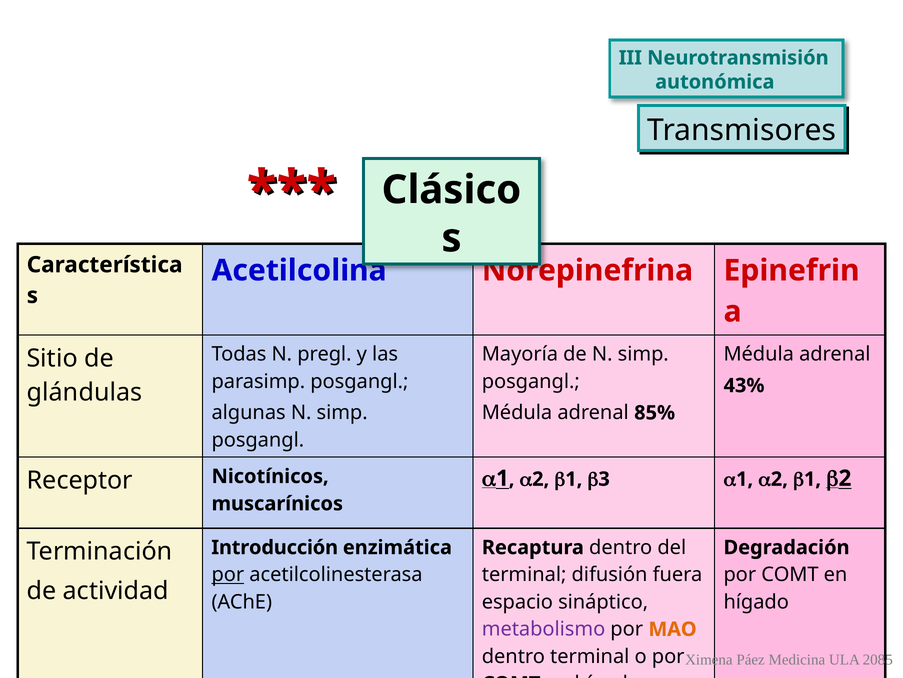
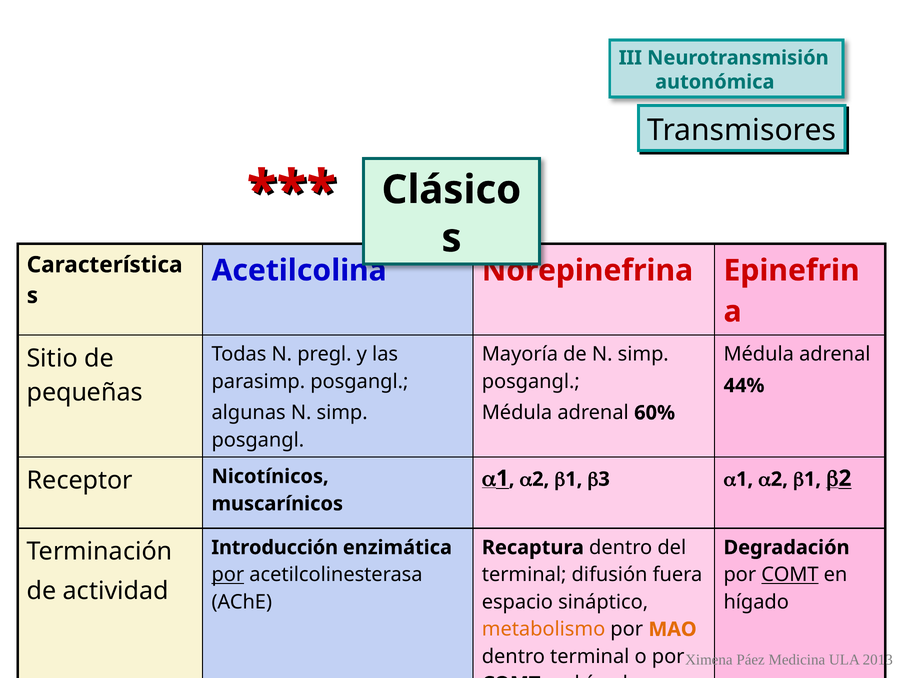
43%: 43% -> 44%
glándulas: glándulas -> pequeñas
85%: 85% -> 60%
COMT at (790, 574) underline: none -> present
metabolismo colour: purple -> orange
2085: 2085 -> 2013
